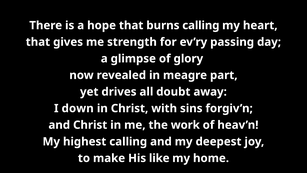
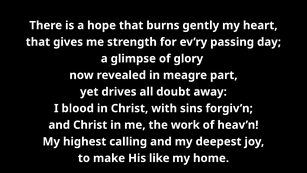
burns calling: calling -> gently
down: down -> blood
